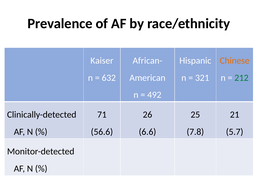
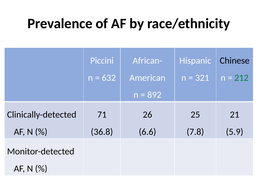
Kaiser: Kaiser -> Piccini
Chinese colour: orange -> black
492: 492 -> 892
56.6: 56.6 -> 36.8
5.7: 5.7 -> 5.9
